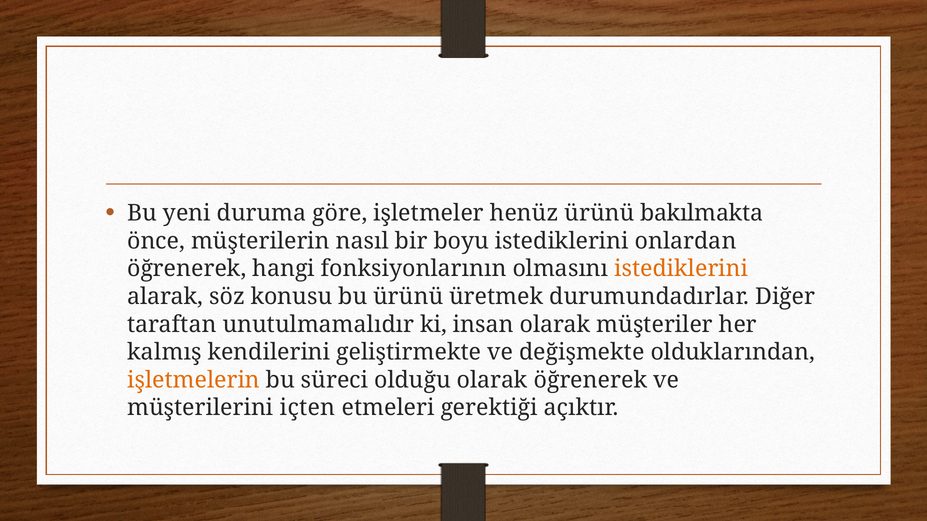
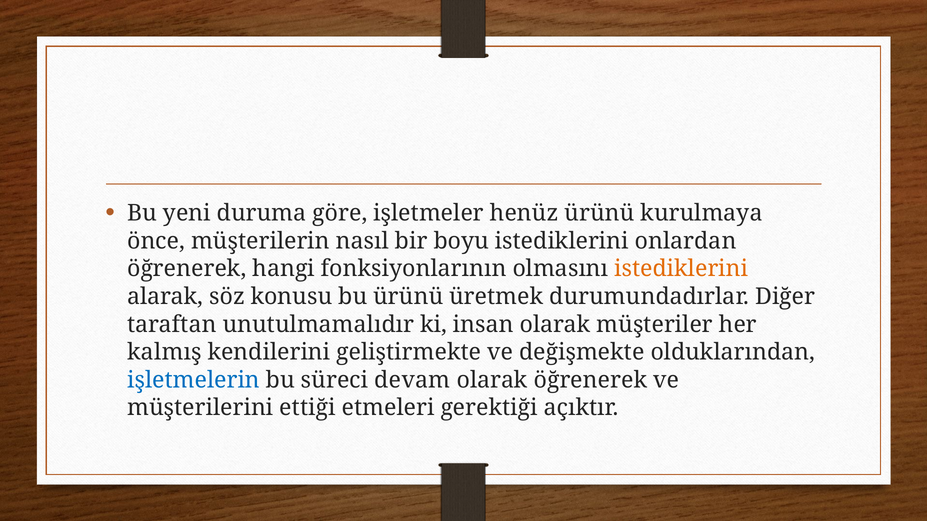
bakılmakta: bakılmakta -> kurulmaya
işletmelerin colour: orange -> blue
olduğu: olduğu -> devam
içten: içten -> ettiği
